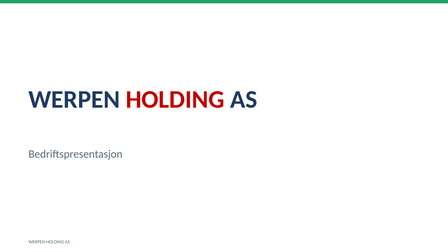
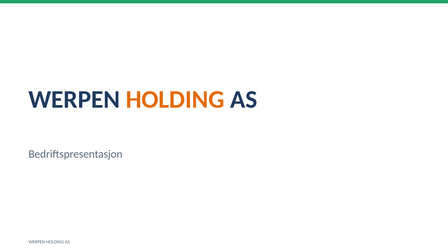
HOLDING at (175, 99) colour: red -> orange
